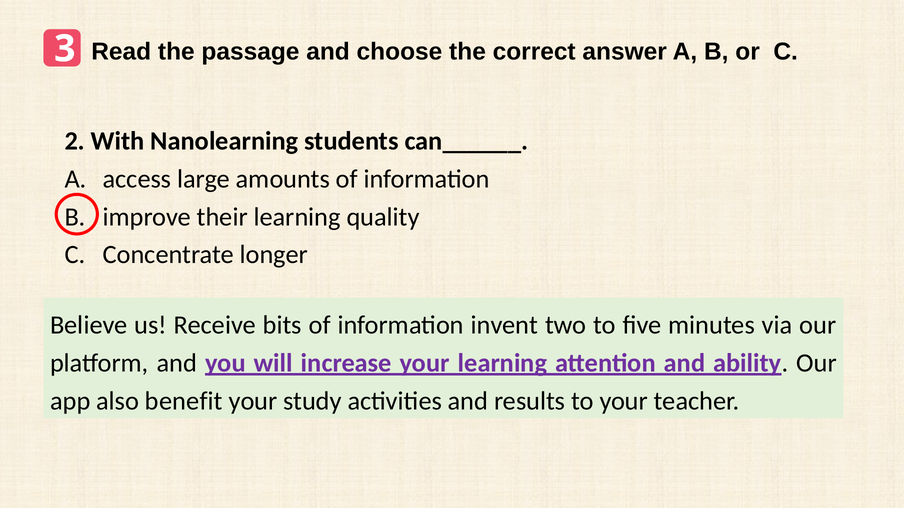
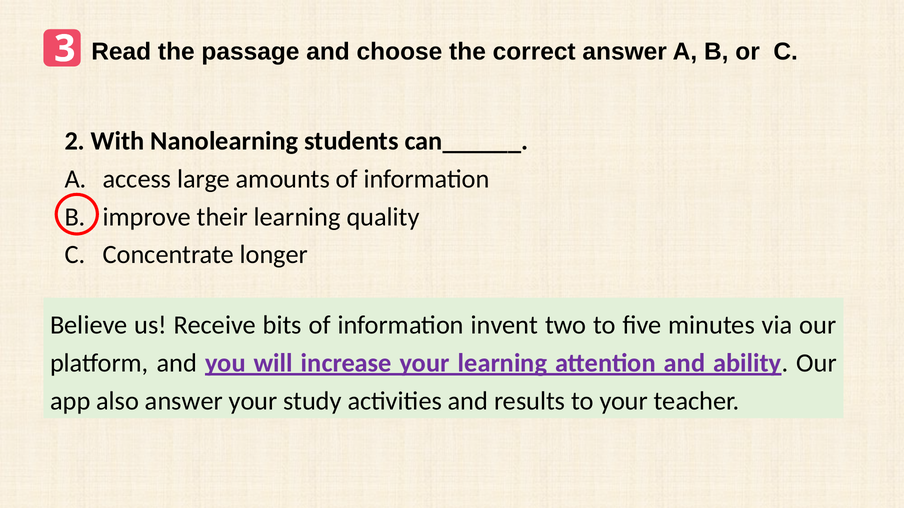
also benefit: benefit -> answer
